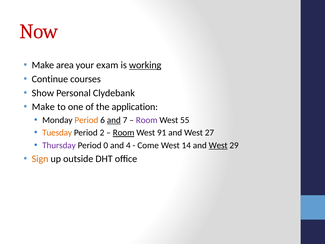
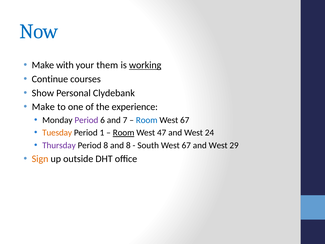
Now colour: red -> blue
area: area -> with
exam: exam -> them
application: application -> experience
Period at (86, 120) colour: orange -> purple
and at (114, 120) underline: present -> none
Room at (147, 120) colour: purple -> blue
55 at (185, 120): 55 -> 67
2: 2 -> 1
91: 91 -> 47
27: 27 -> 24
Period 0: 0 -> 8
and 4: 4 -> 8
Come: Come -> South
14 at (186, 145): 14 -> 67
West at (218, 145) underline: present -> none
